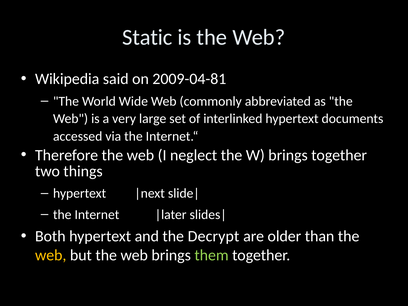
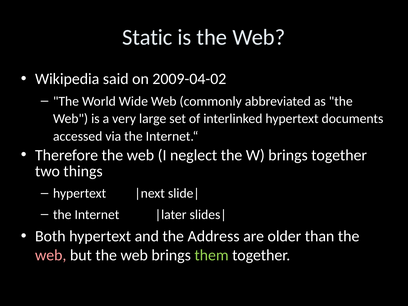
2009-04-81: 2009-04-81 -> 2009-04-02
Decrypt: Decrypt -> Address
web at (51, 255) colour: yellow -> pink
